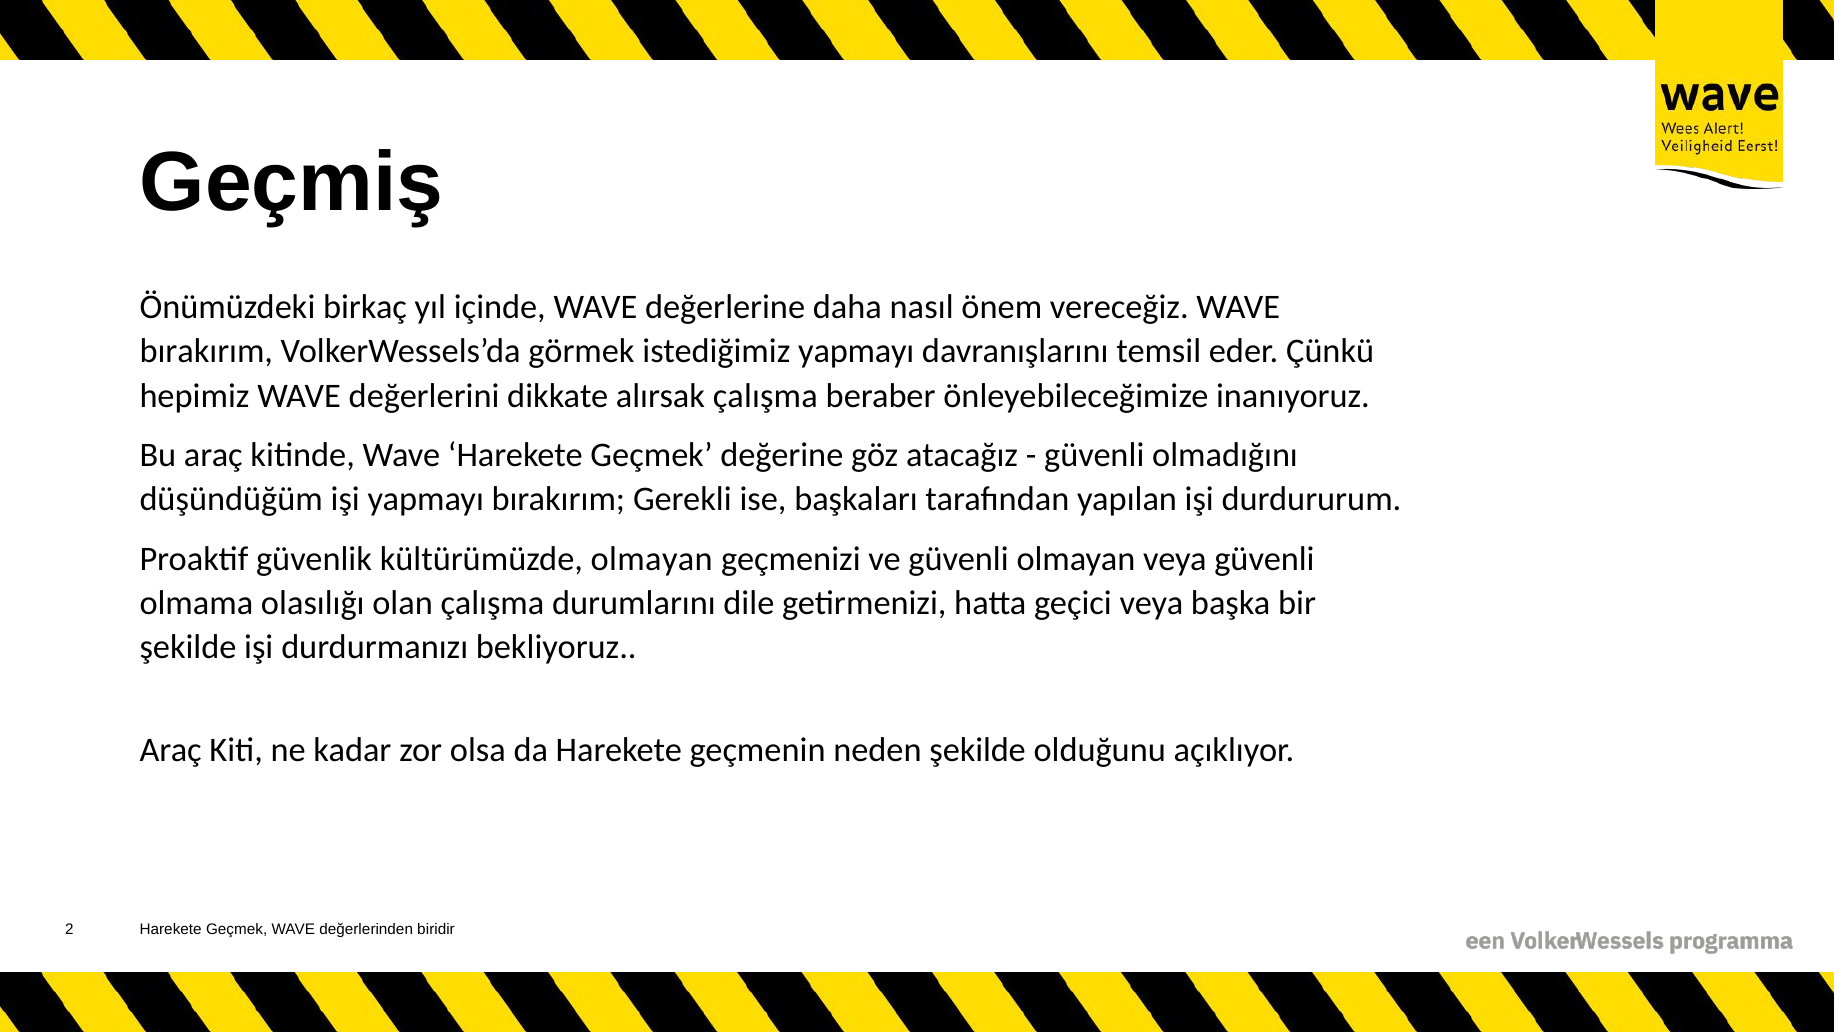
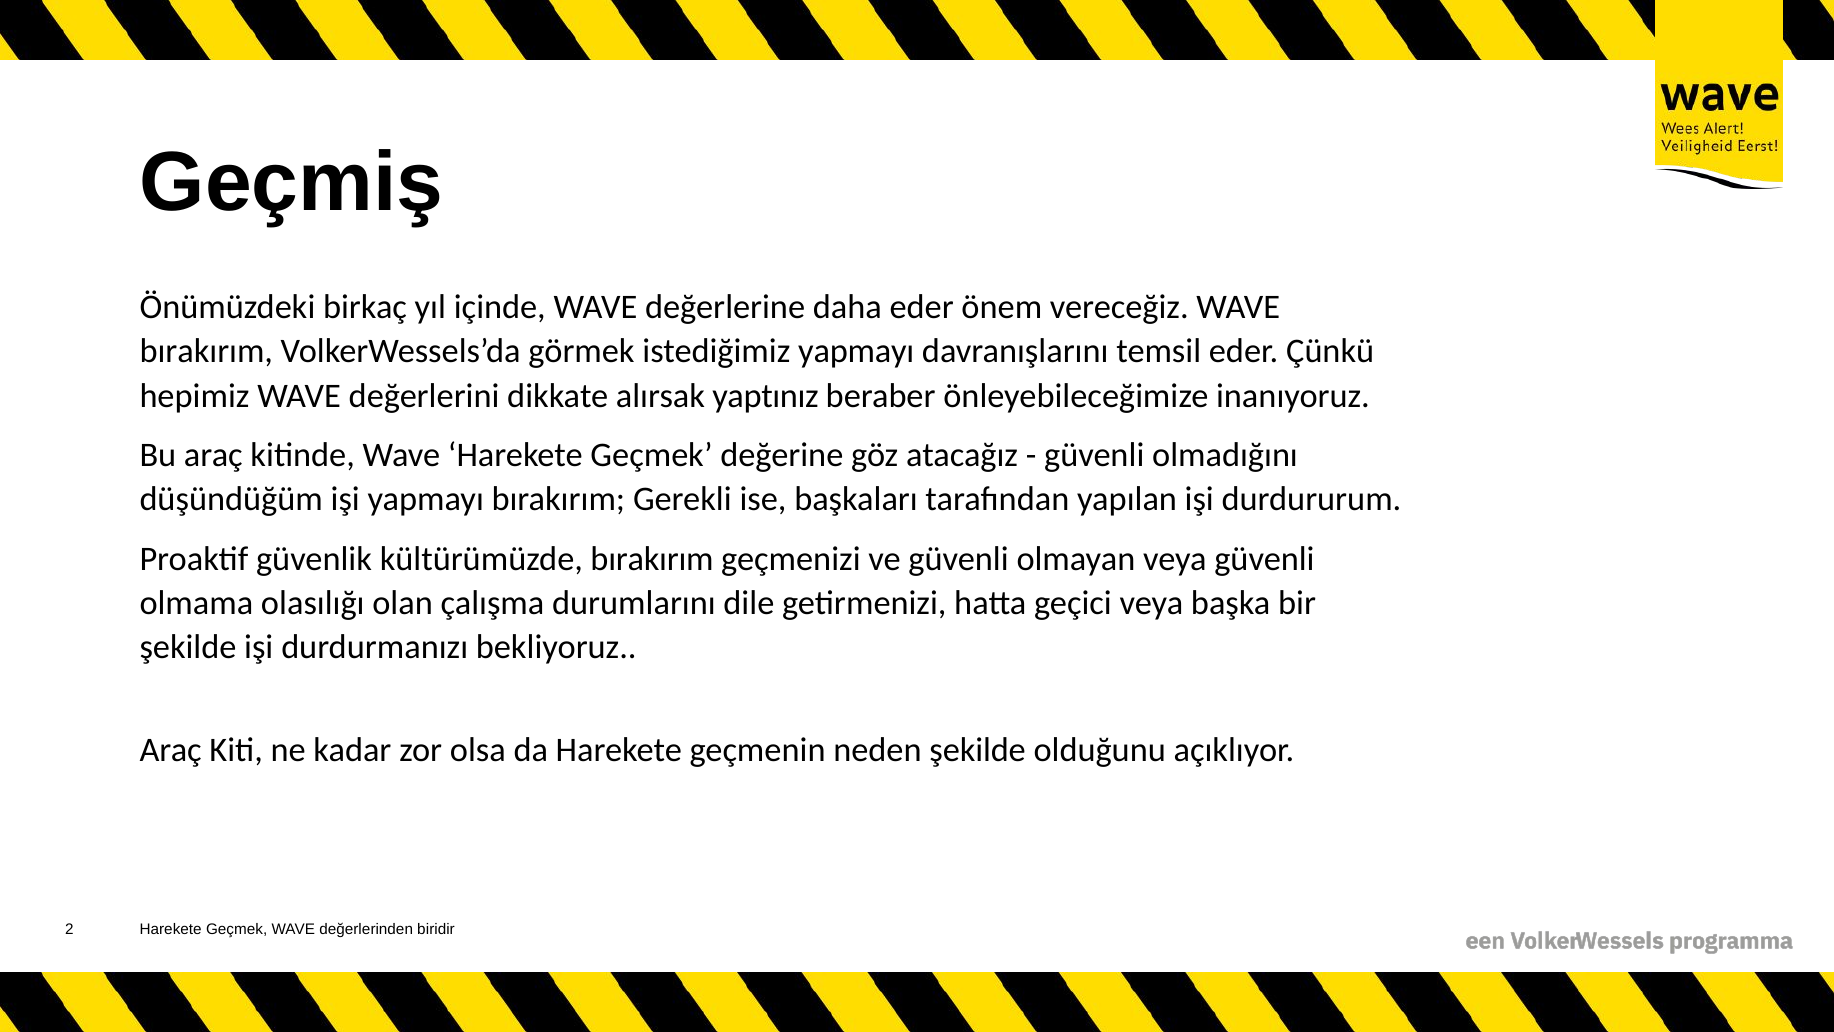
daha nasıl: nasıl -> eder
alırsak çalışma: çalışma -> yaptınız
kültürümüzde olmayan: olmayan -> bırakırım
